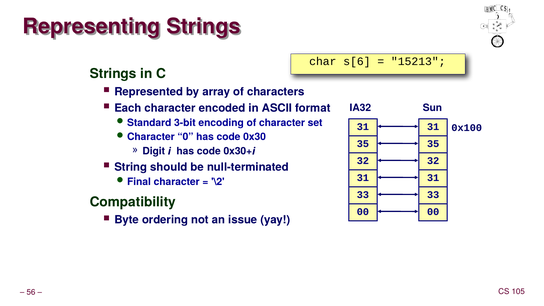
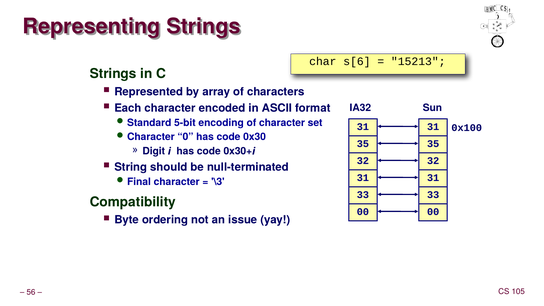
3-bit: 3-bit -> 5-bit
\2: \2 -> \3
